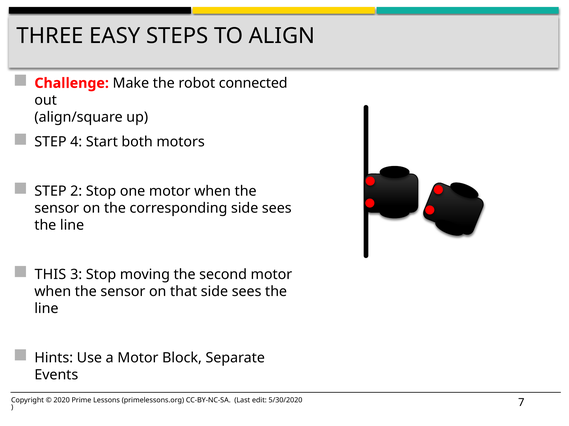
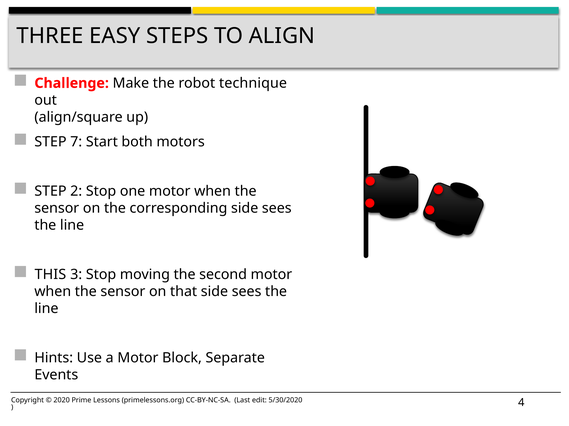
connected: connected -> technique
4: 4 -> 7
7: 7 -> 4
